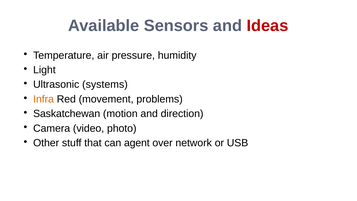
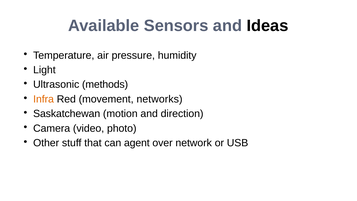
Ideas colour: red -> black
systems: systems -> methods
problems: problems -> networks
